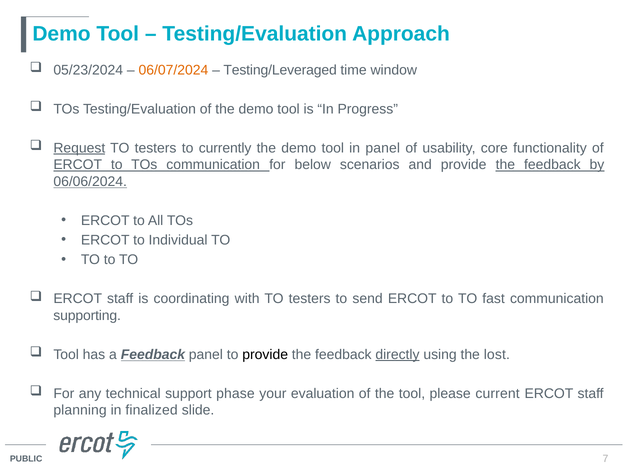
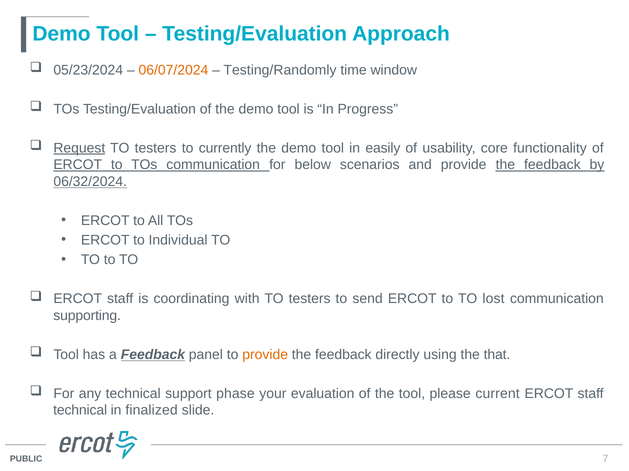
Testing/Leveraged: Testing/Leveraged -> Testing/Randomly
in panel: panel -> easily
06/06/2024: 06/06/2024 -> 06/32/2024
fast: fast -> lost
provide at (265, 355) colour: black -> orange
directly underline: present -> none
lost: lost -> that
planning at (80, 411): planning -> technical
